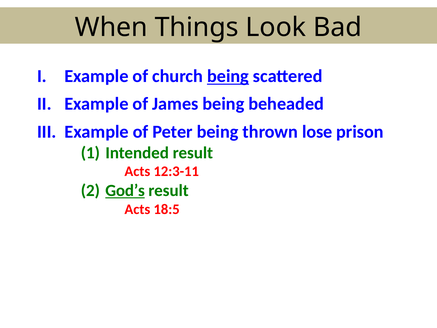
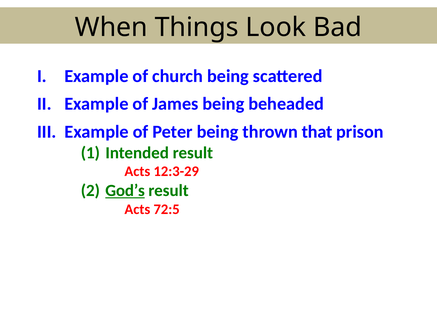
being at (228, 76) underline: present -> none
lose: lose -> that
12:3-11: 12:3-11 -> 12:3-29
18:5: 18:5 -> 72:5
